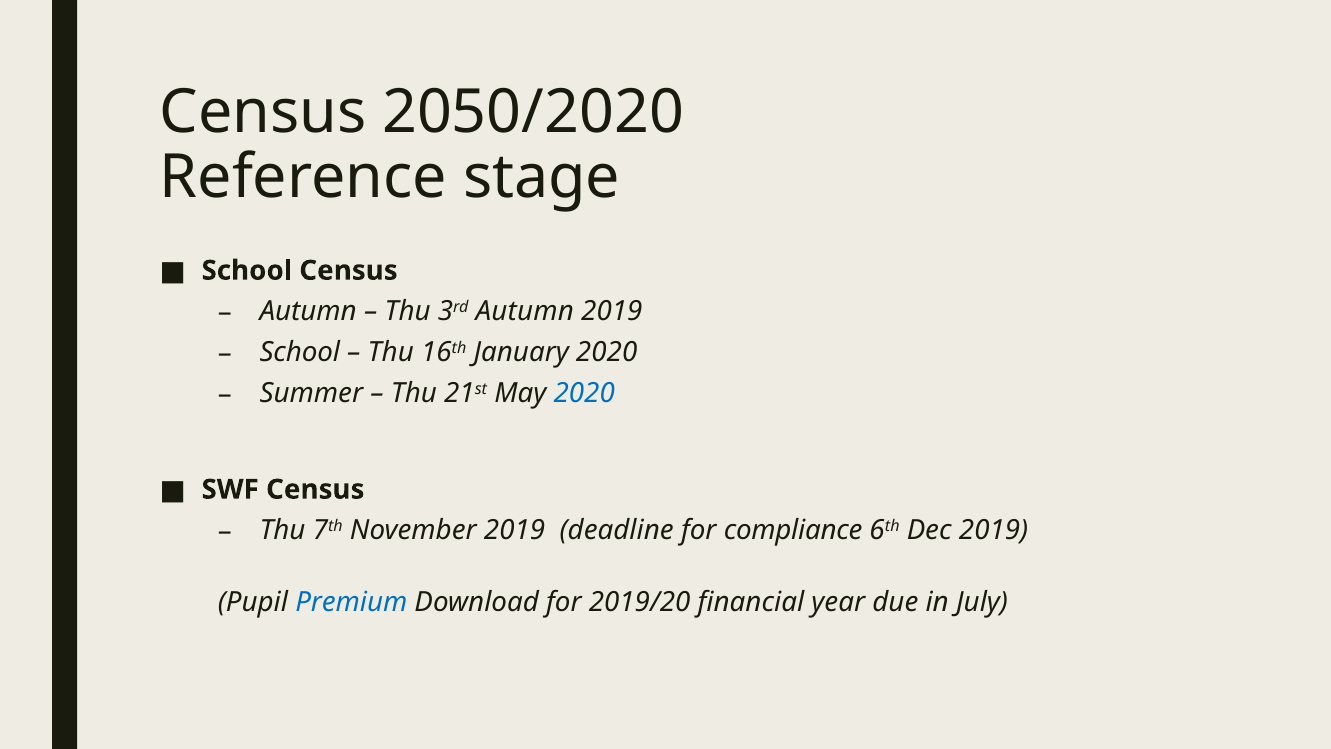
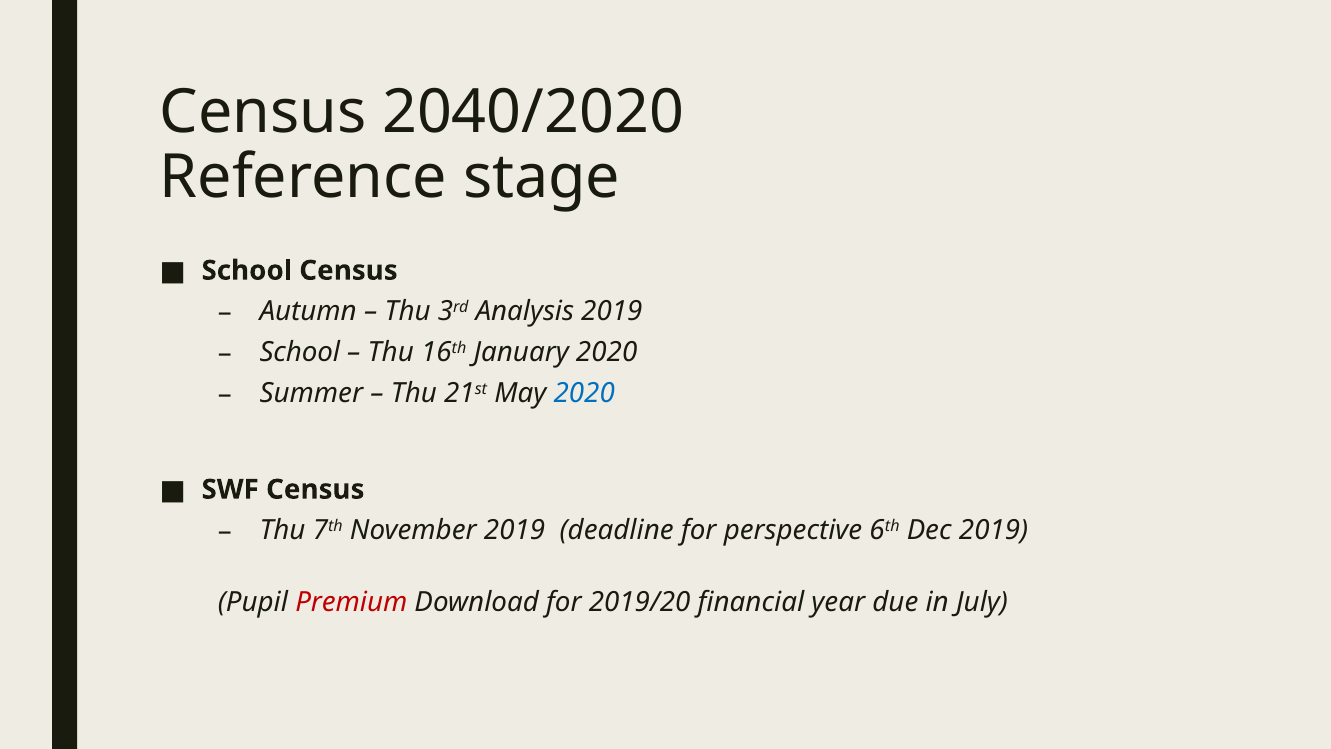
2050/2020: 2050/2020 -> 2040/2020
3rd Autumn: Autumn -> Analysis
compliance: compliance -> perspective
Premium colour: blue -> red
